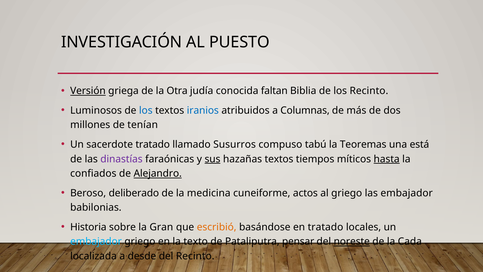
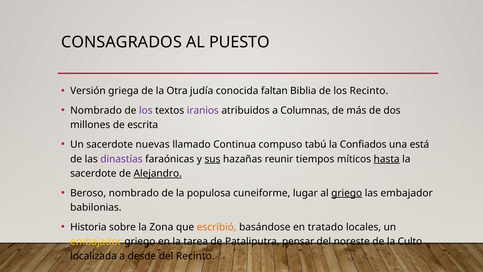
INVESTIGACIÓN: INVESTIGACIÓN -> CONSAGRADOS
Versión underline: present -> none
Luminosos at (96, 110): Luminosos -> Nombrado
los at (146, 110) colour: blue -> purple
iranios colour: blue -> purple
tenían: tenían -> escrita
sacerdote tratado: tratado -> nuevas
Susurros: Susurros -> Continua
Teoremas: Teoremas -> Confiados
hazañas textos: textos -> reunir
confiados at (93, 173): confiados -> sacerdote
Beroso deliberado: deliberado -> nombrado
medicina: medicina -> populosa
actos: actos -> lugar
griego at (347, 193) underline: none -> present
Gran: Gran -> Zona
embajador at (96, 241) colour: light blue -> yellow
texto: texto -> tarea
noreste underline: present -> none
Cada: Cada -> Culto
